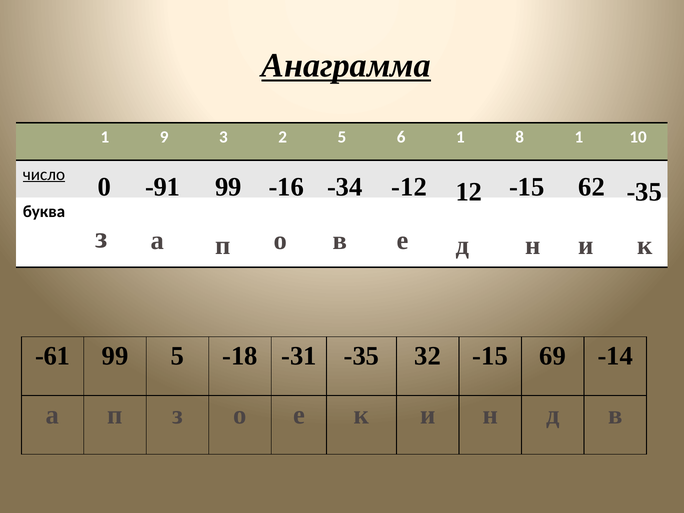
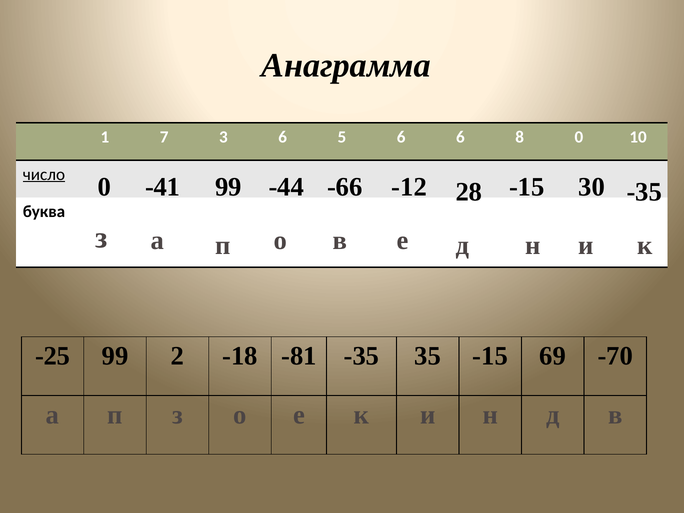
Анаграмма underline: present -> none
9: 9 -> 7
3 2: 2 -> 6
6 1: 1 -> 6
8 1: 1 -> 0
-91: -91 -> -41
-16: -16 -> -44
-34: -34 -> -66
12: 12 -> 28
62: 62 -> 30
-61: -61 -> -25
99 5: 5 -> 2
-31: -31 -> -81
32: 32 -> 35
-14: -14 -> -70
